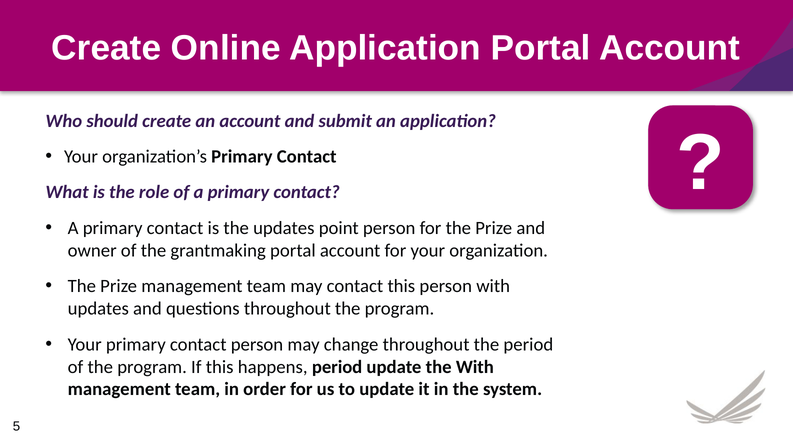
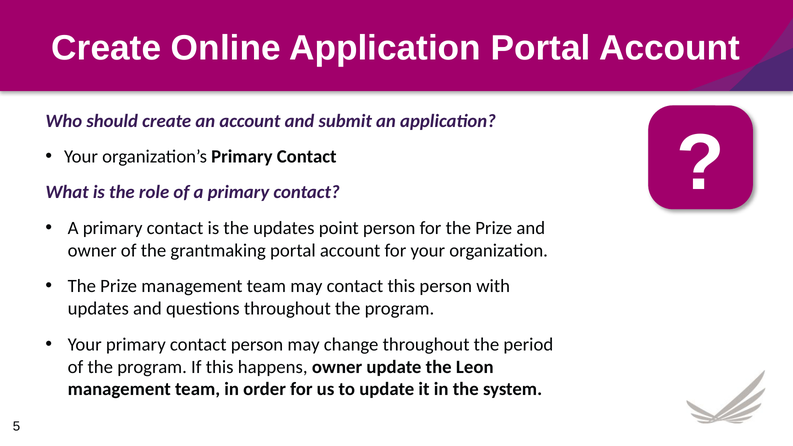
happens period: period -> owner
the With: With -> Leon
